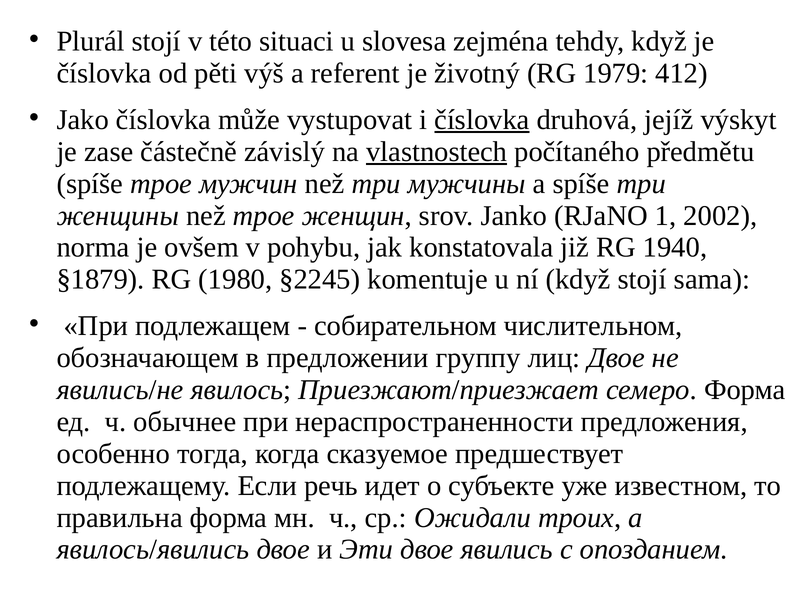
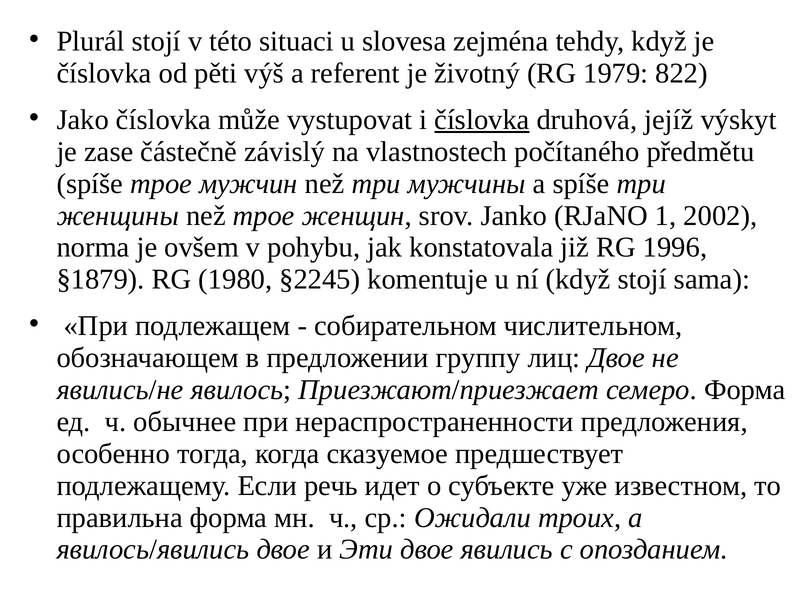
412: 412 -> 822
vlastnostech underline: present -> none
1940: 1940 -> 1996
